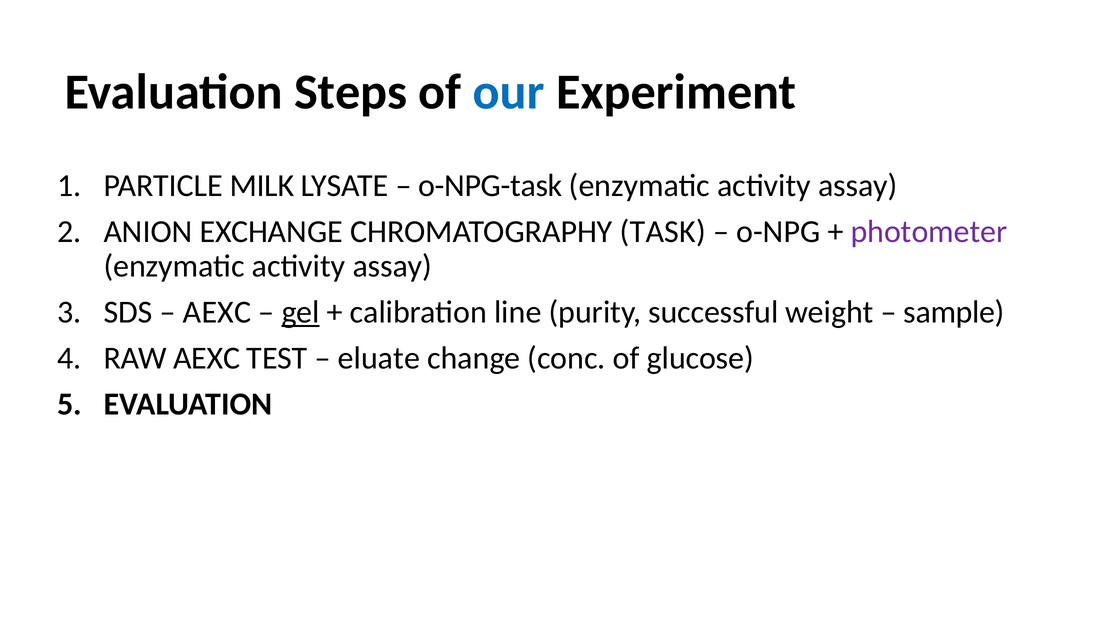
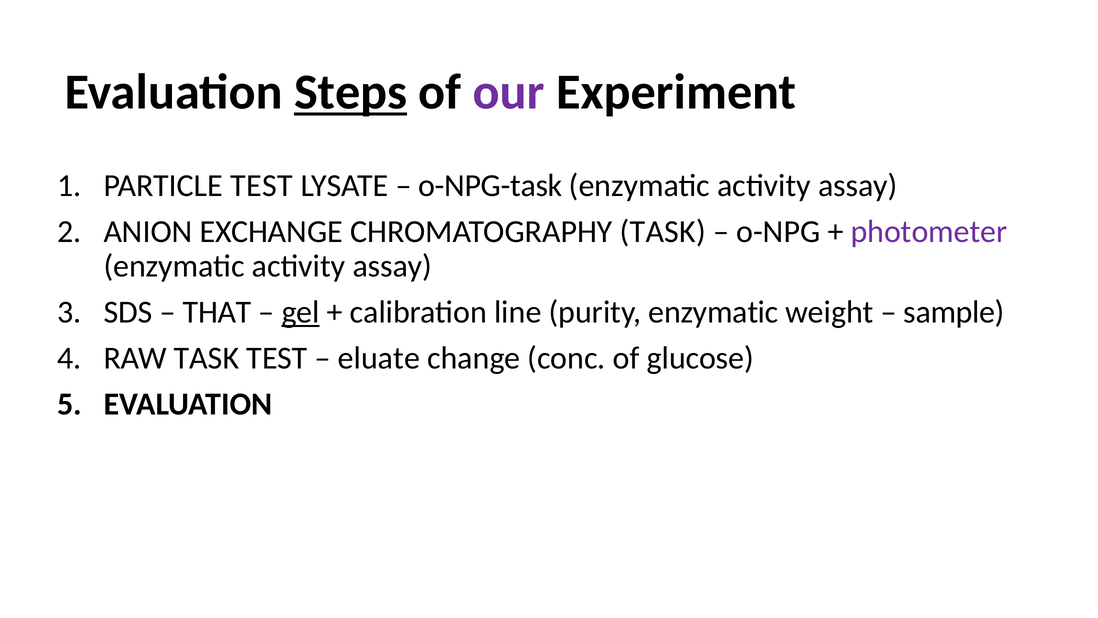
Steps underline: none -> present
our colour: blue -> purple
PARTICLE MILK: MILK -> TEST
AEXC at (217, 312): AEXC -> THAT
purity successful: successful -> enzymatic
RAW AEXC: AEXC -> TASK
